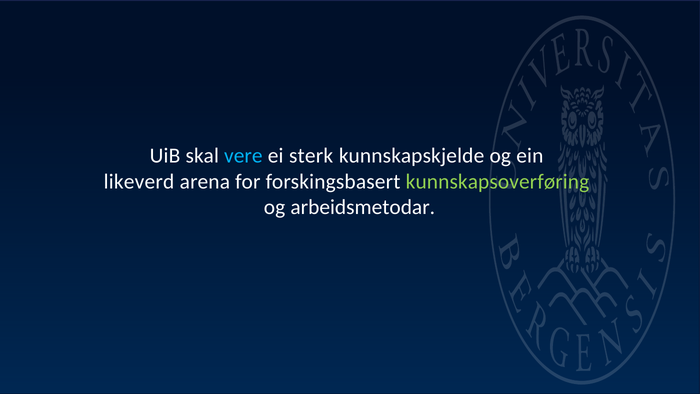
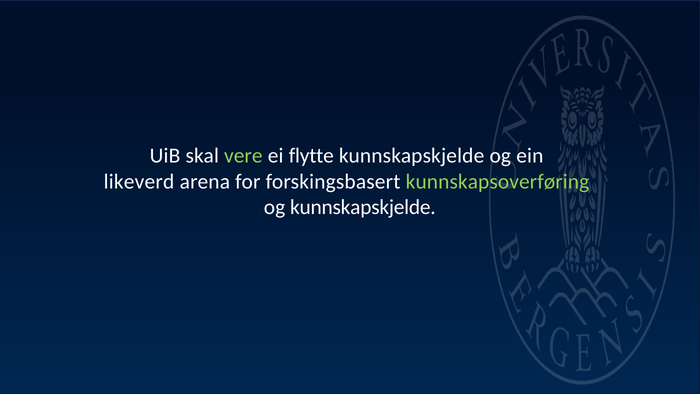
vere colour: light blue -> light green
sterk: sterk -> flytte
og arbeidsmetodar: arbeidsmetodar -> kunnskapskjelde
